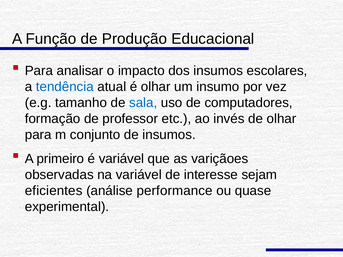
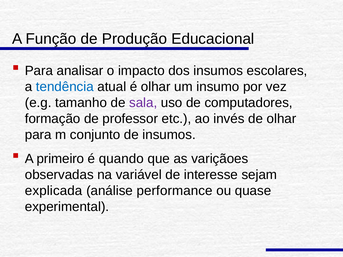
sala colour: blue -> purple
é variável: variável -> quando
eficientes: eficientes -> explicada
